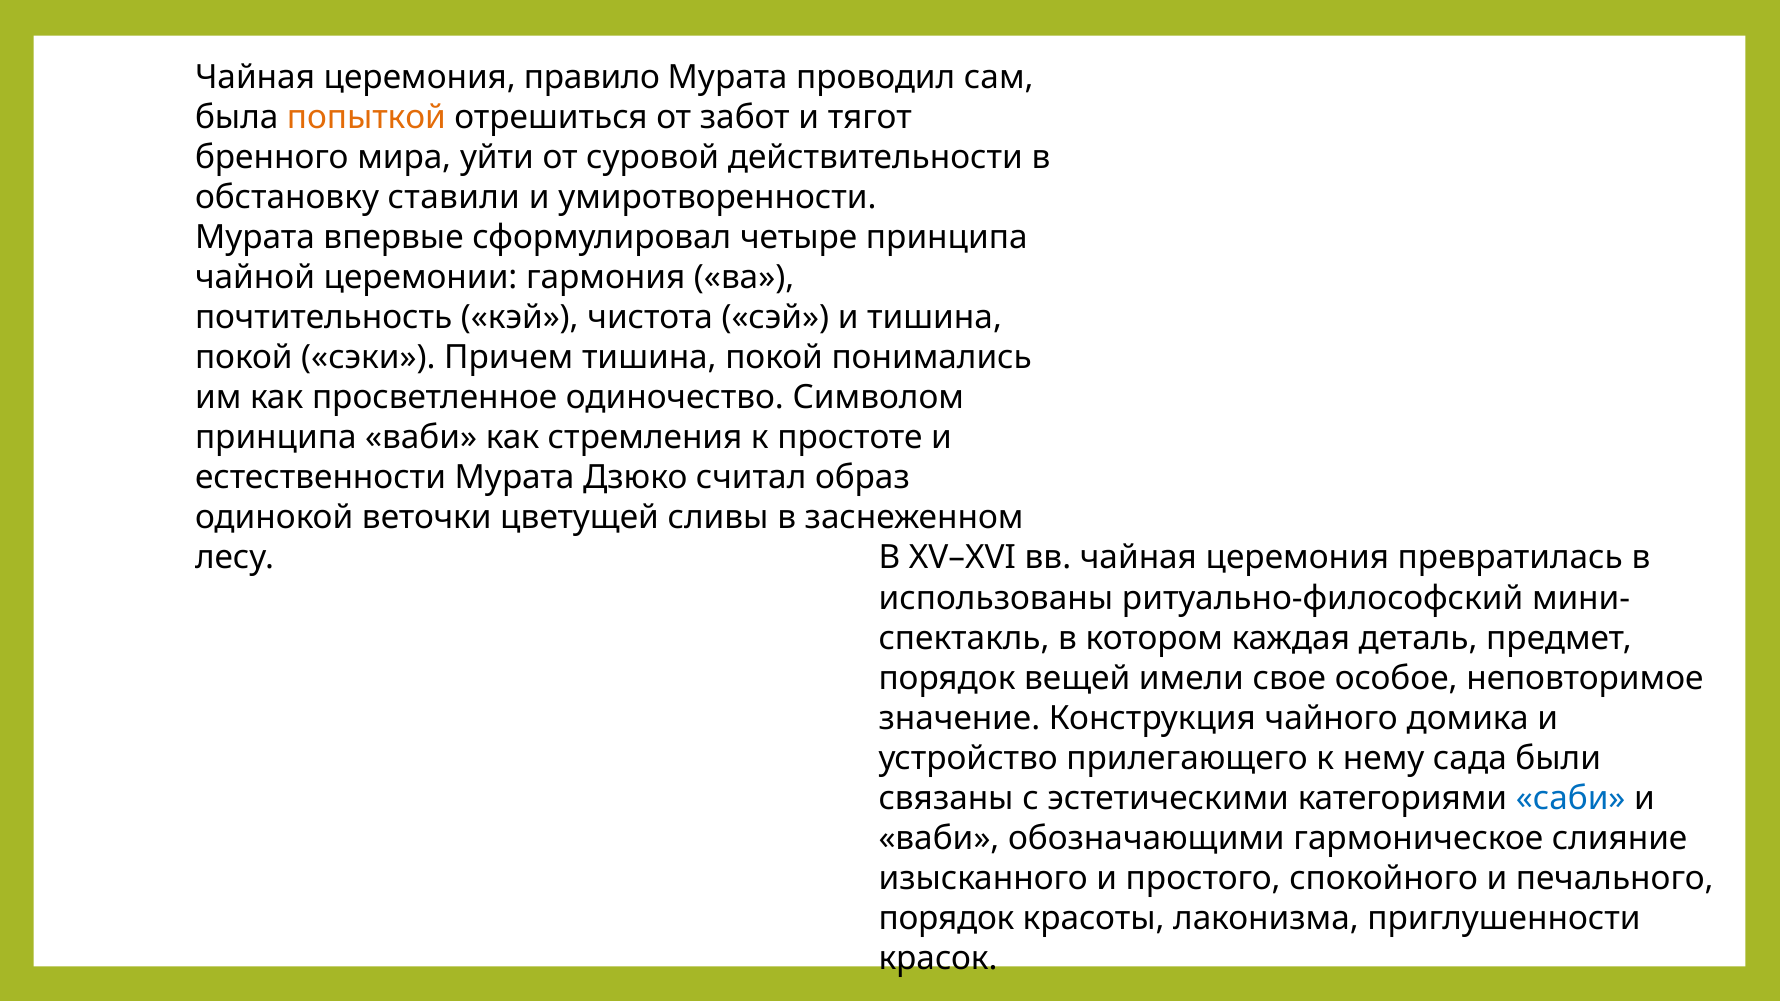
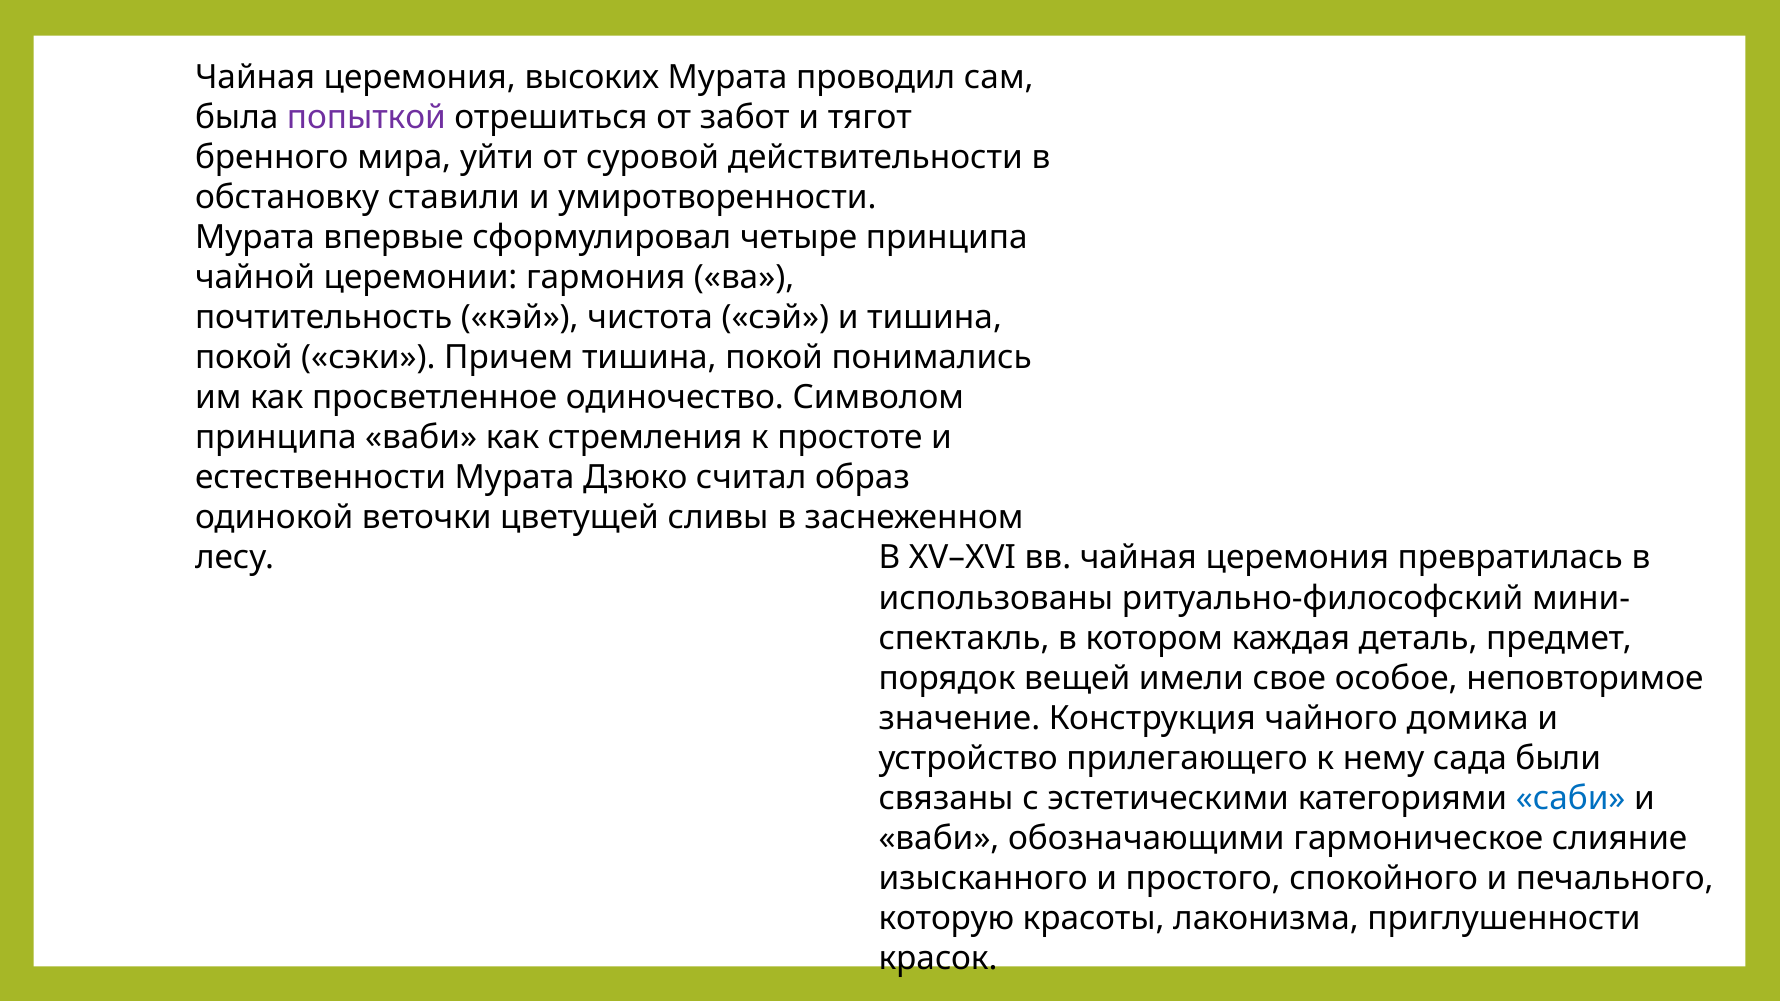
правило: правило -> высоких
попыткой colour: orange -> purple
порядок at (946, 919): порядок -> которую
